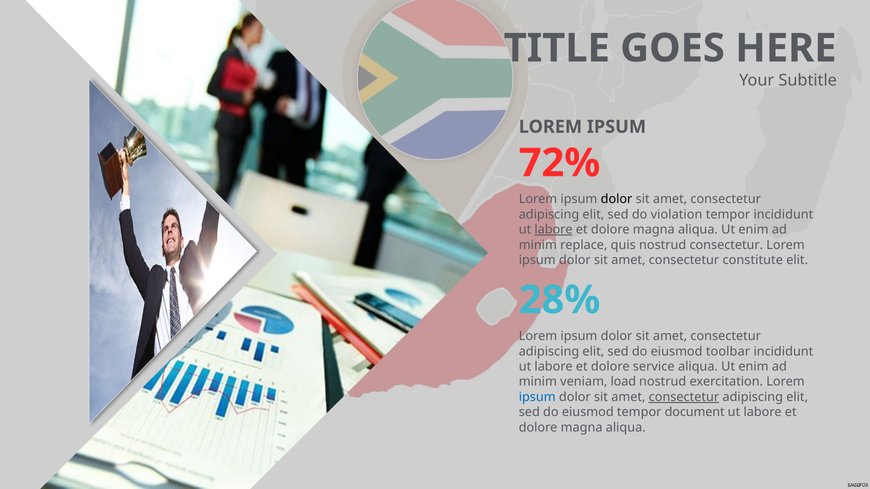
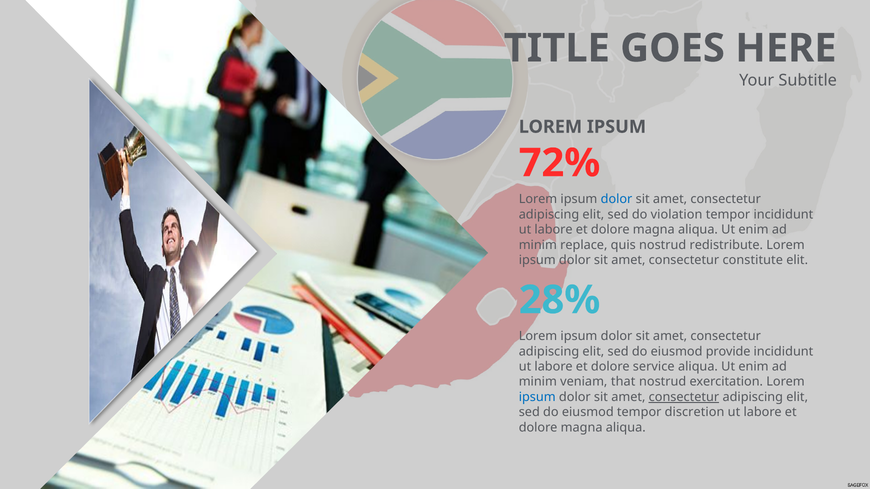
dolor at (617, 199) colour: black -> blue
labore at (554, 230) underline: present -> none
nostrud consectetur: consectetur -> redistribute
toolbar: toolbar -> provide
load: load -> that
document: document -> discretion
